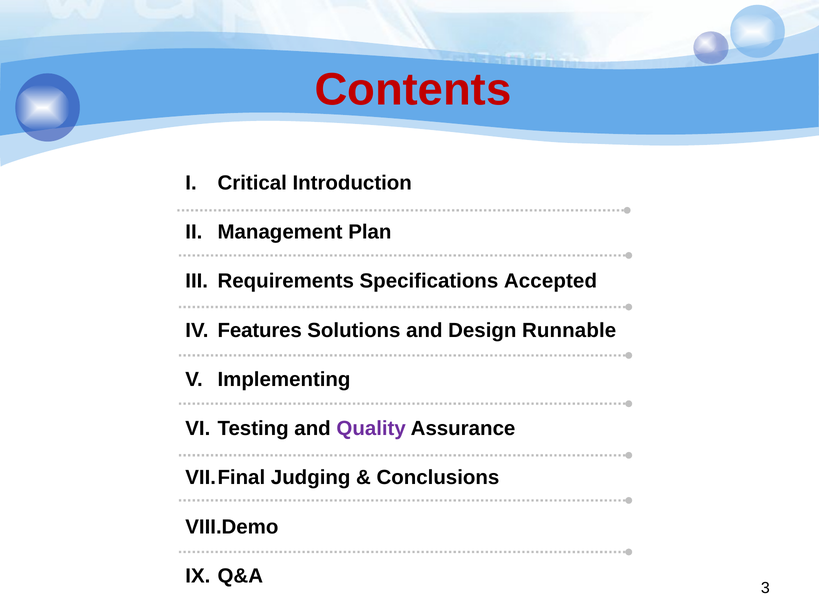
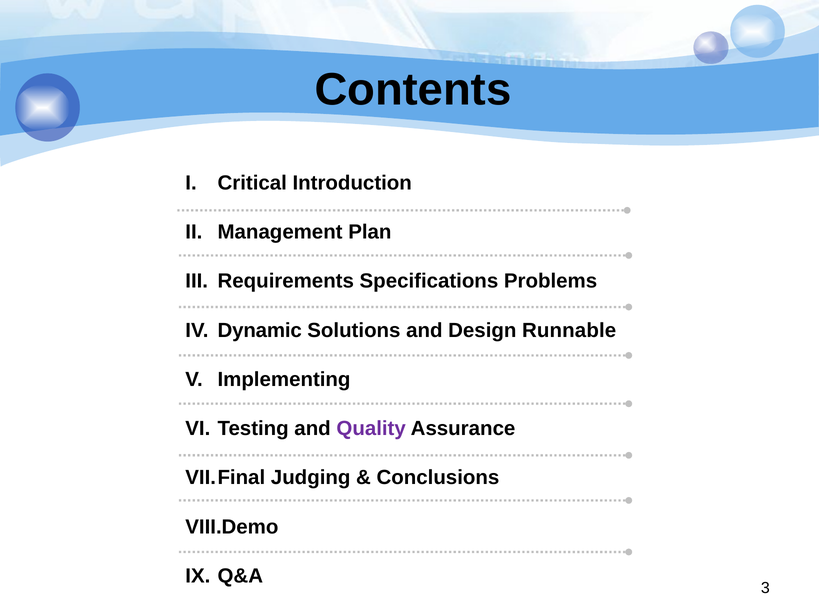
Contents colour: red -> black
Accepted: Accepted -> Problems
Features: Features -> Dynamic
